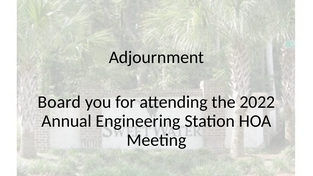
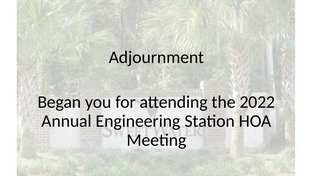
Board: Board -> Began
